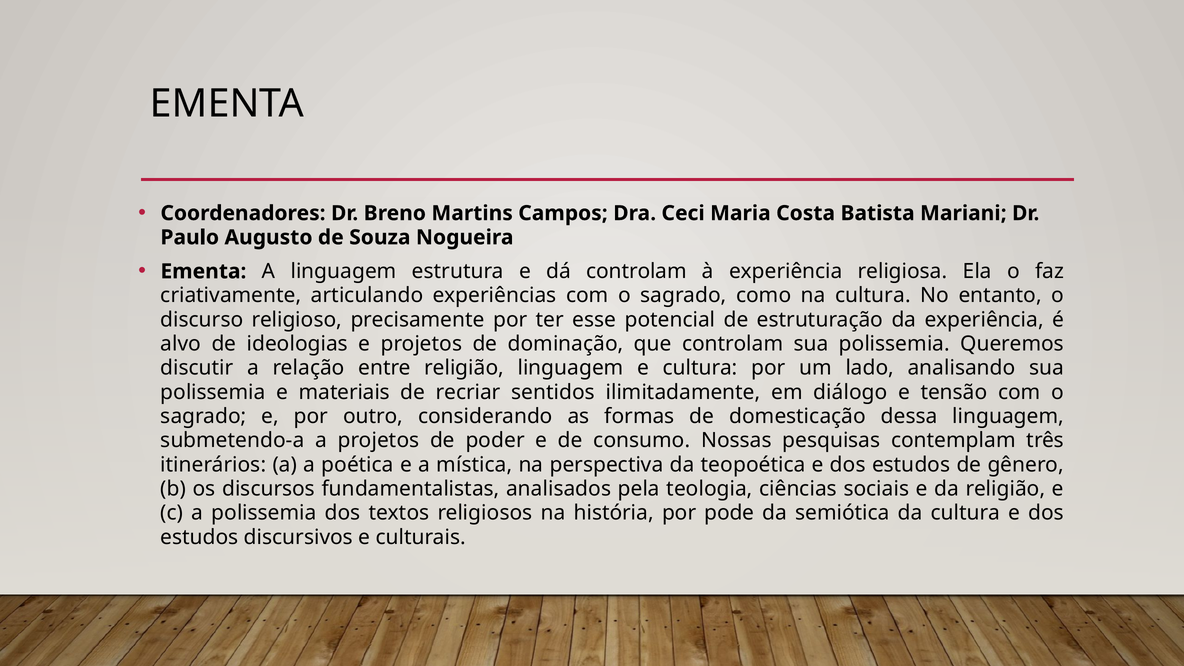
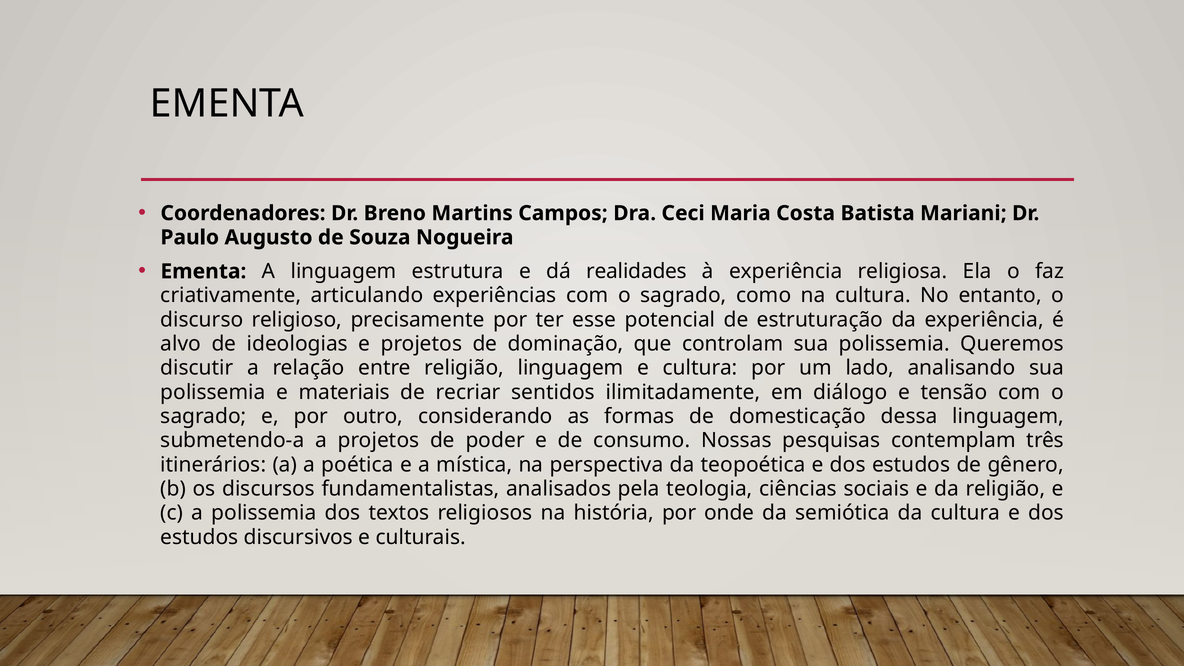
dá controlam: controlam -> realidades
pode: pode -> onde
